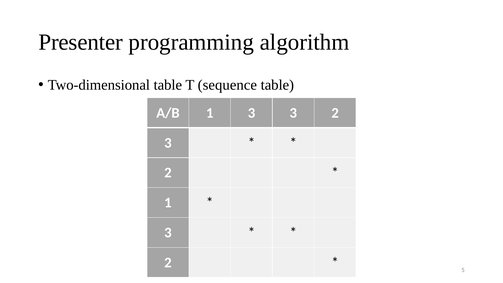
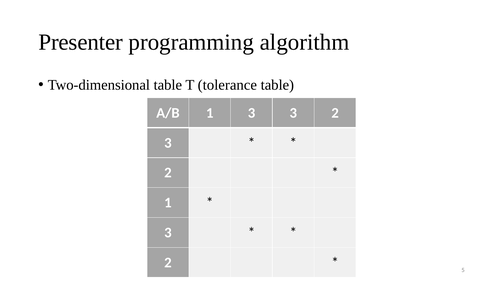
sequence: sequence -> tolerance
